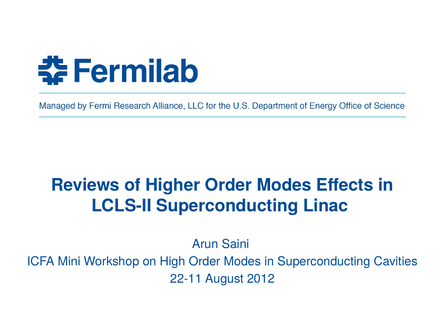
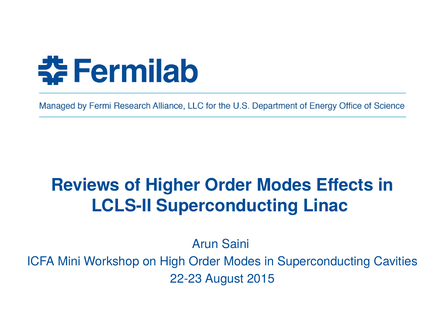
22-11: 22-11 -> 22-23
2012: 2012 -> 2015
